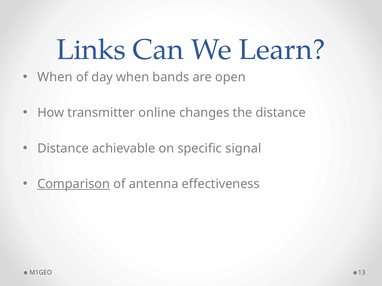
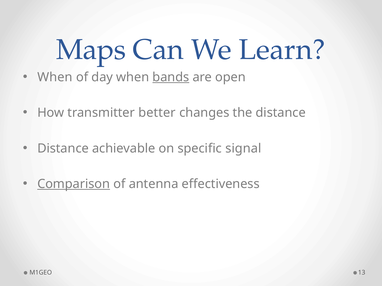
Links: Links -> Maps
bands underline: none -> present
online: online -> better
